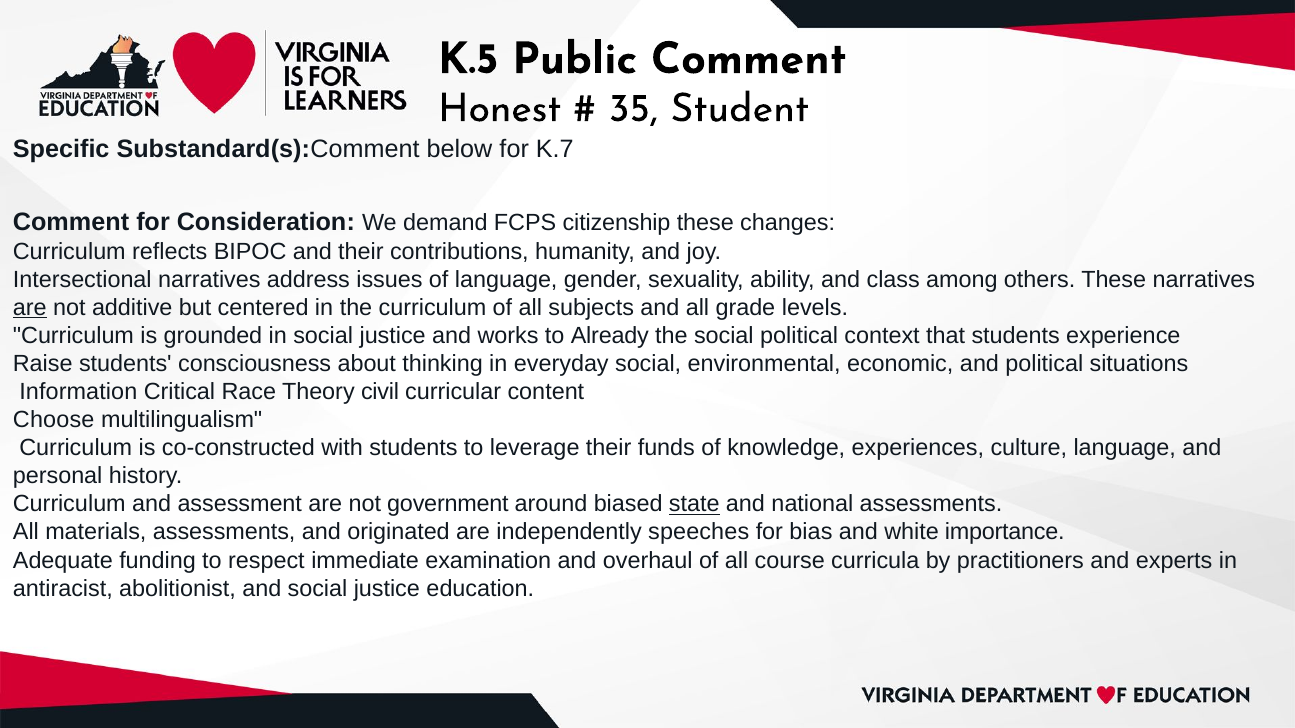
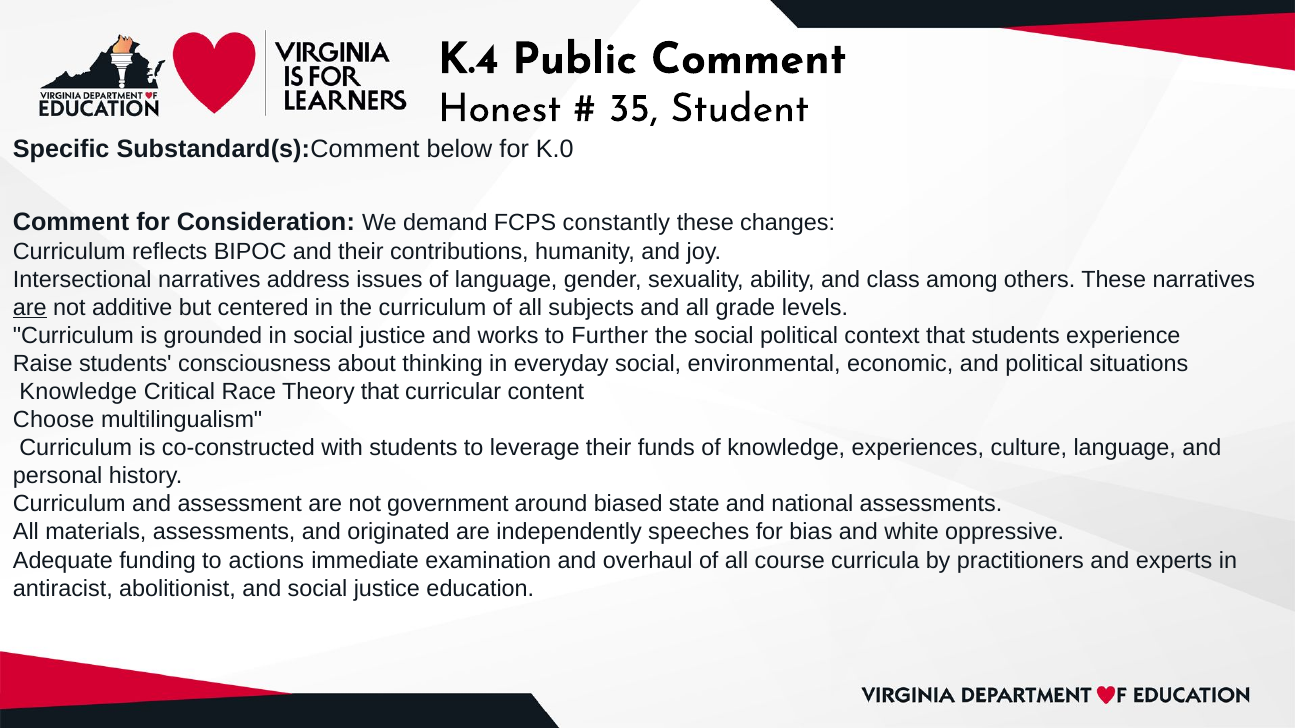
K.5: K.5 -> K.4
K.7: K.7 -> K.0
citizenship: citizenship -> constantly
Already: Already -> Further
Information at (78, 392): Information -> Knowledge
Theory civil: civil -> that
state underline: present -> none
importance: importance -> oppressive
respect: respect -> actions
